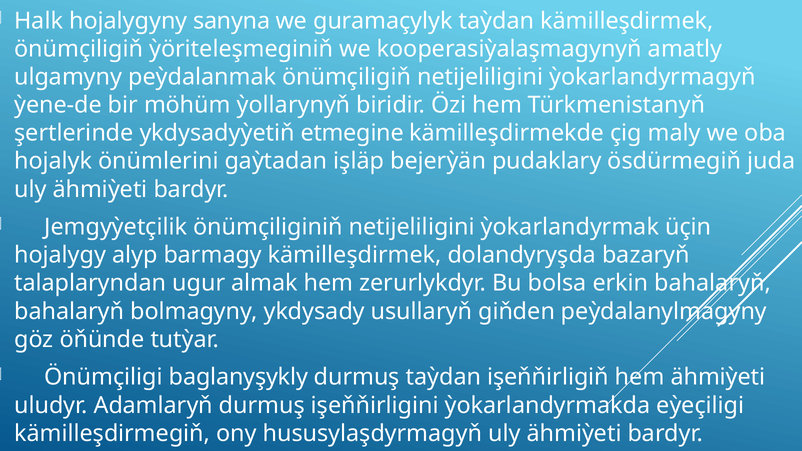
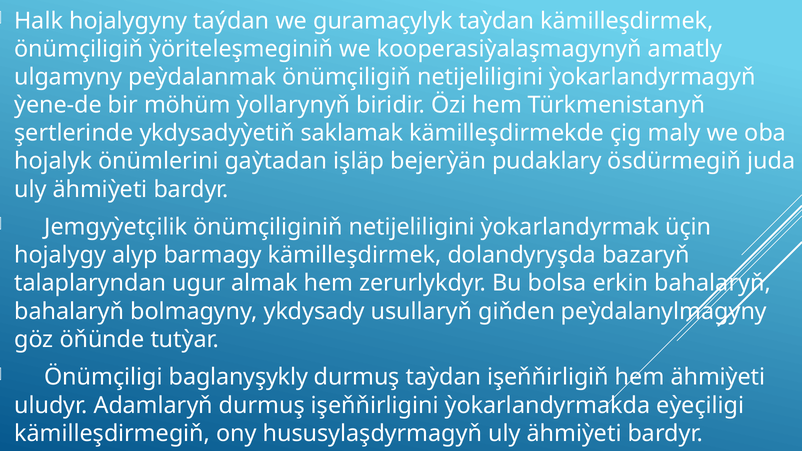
sanyna: sanyna -> taýdan
etmegine: etmegine -> saklamak
